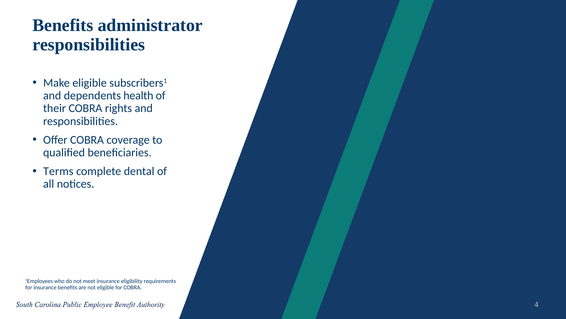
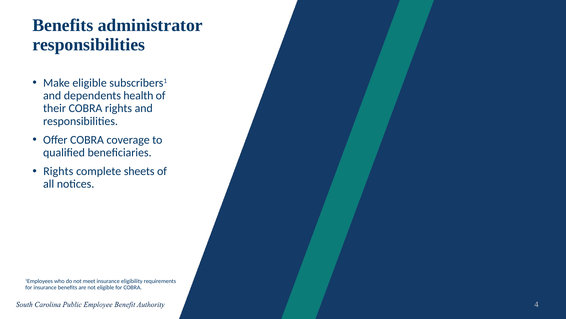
Terms at (58, 171): Terms -> Rights
dental: dental -> sheets
